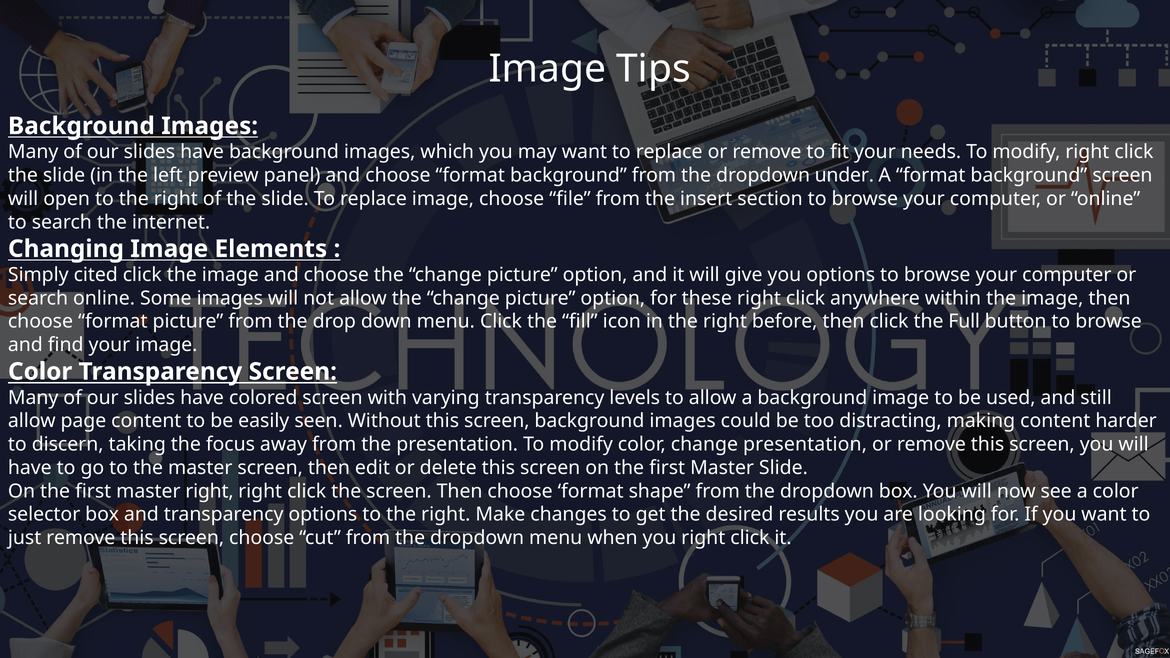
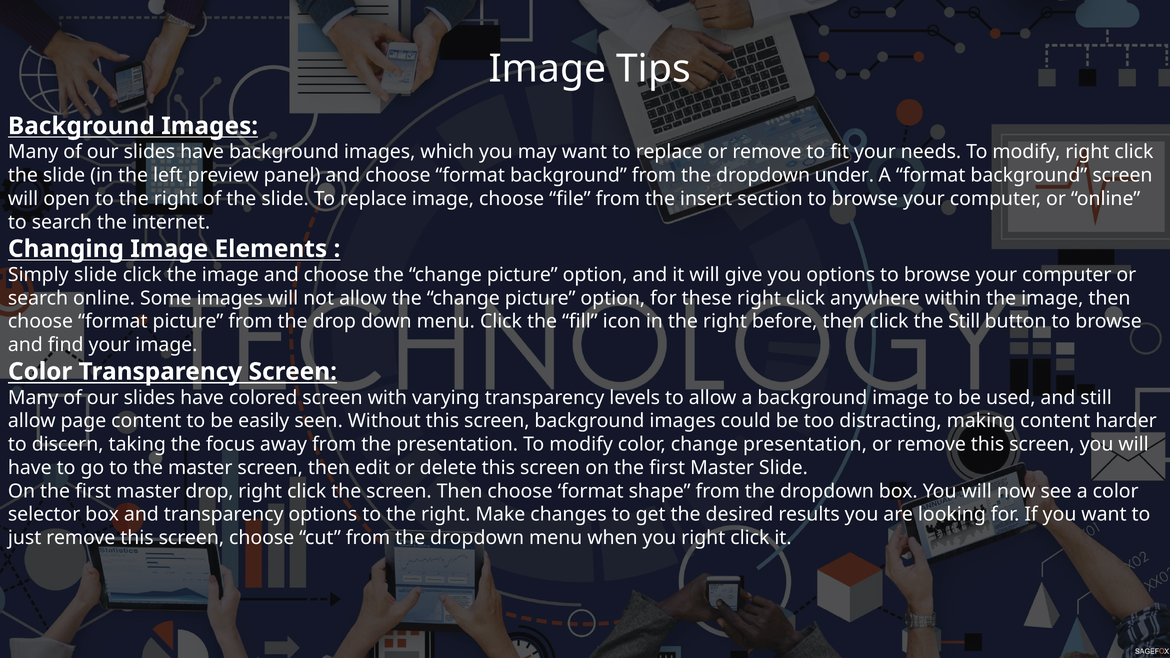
Simply cited: cited -> slide
the Full: Full -> Still
master right: right -> drop
